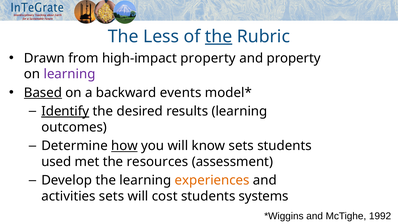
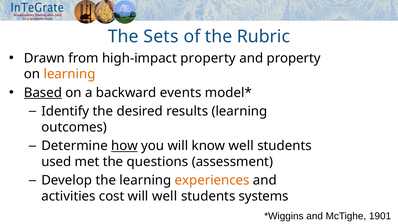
Less: Less -> Sets
the at (219, 36) underline: present -> none
learning at (69, 74) colour: purple -> orange
Identify underline: present -> none
know sets: sets -> well
resources: resources -> questions
activities sets: sets -> cost
will cost: cost -> well
1992: 1992 -> 1901
